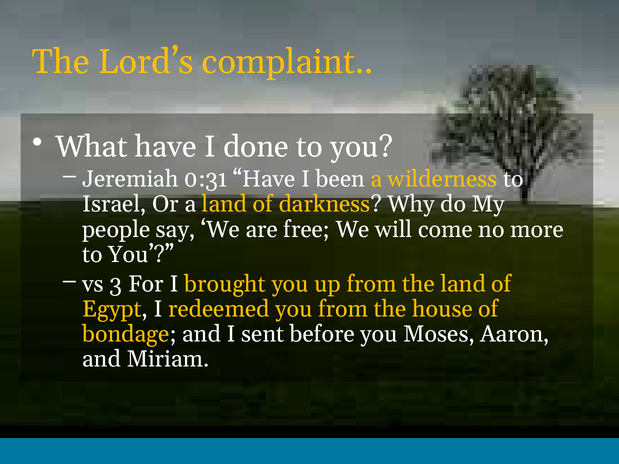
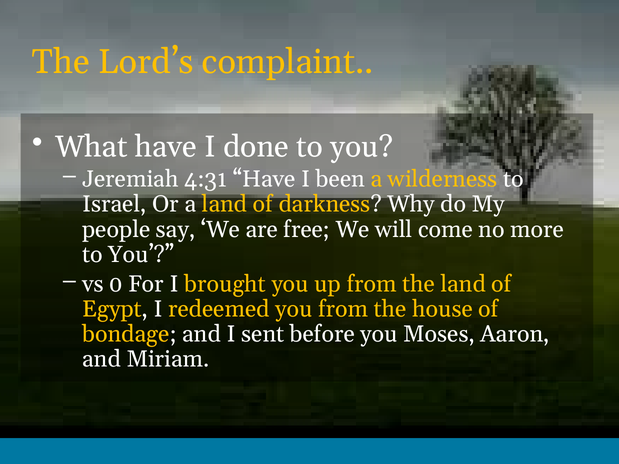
0:31: 0:31 -> 4:31
3: 3 -> 0
